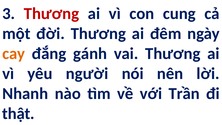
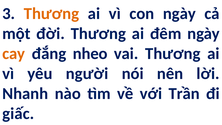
Thương at (51, 14) colour: red -> orange
con cung: cung -> ngày
gánh: gánh -> nheo
thật: thật -> giấc
